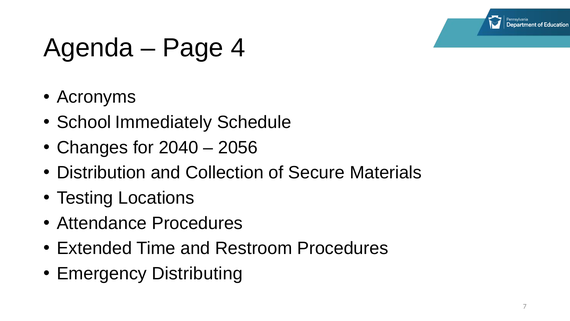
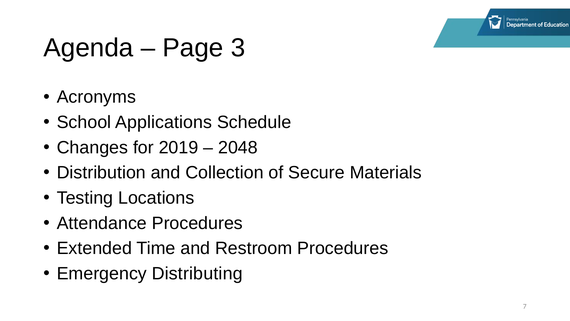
4: 4 -> 3
Immediately: Immediately -> Applications
2040: 2040 -> 2019
2056: 2056 -> 2048
